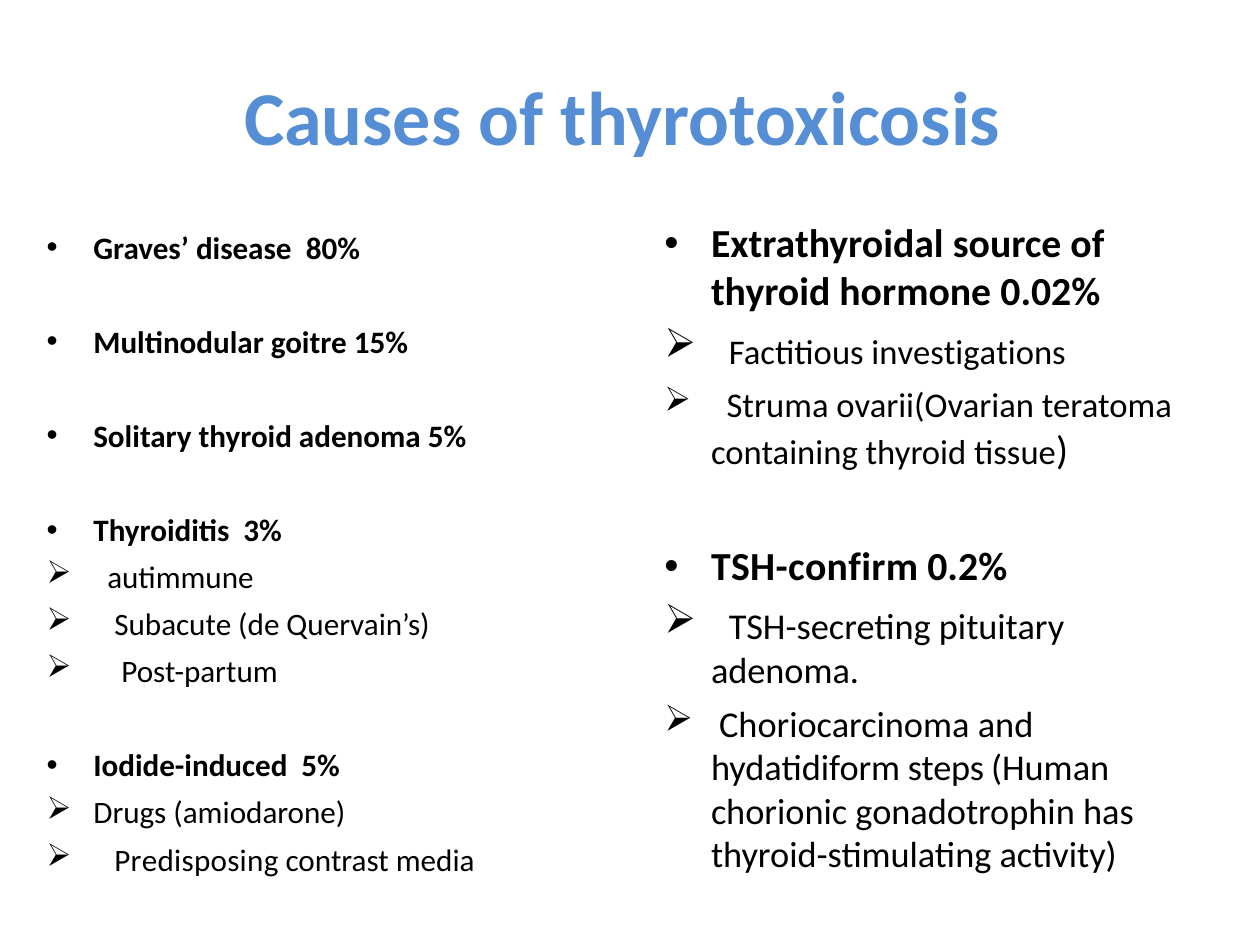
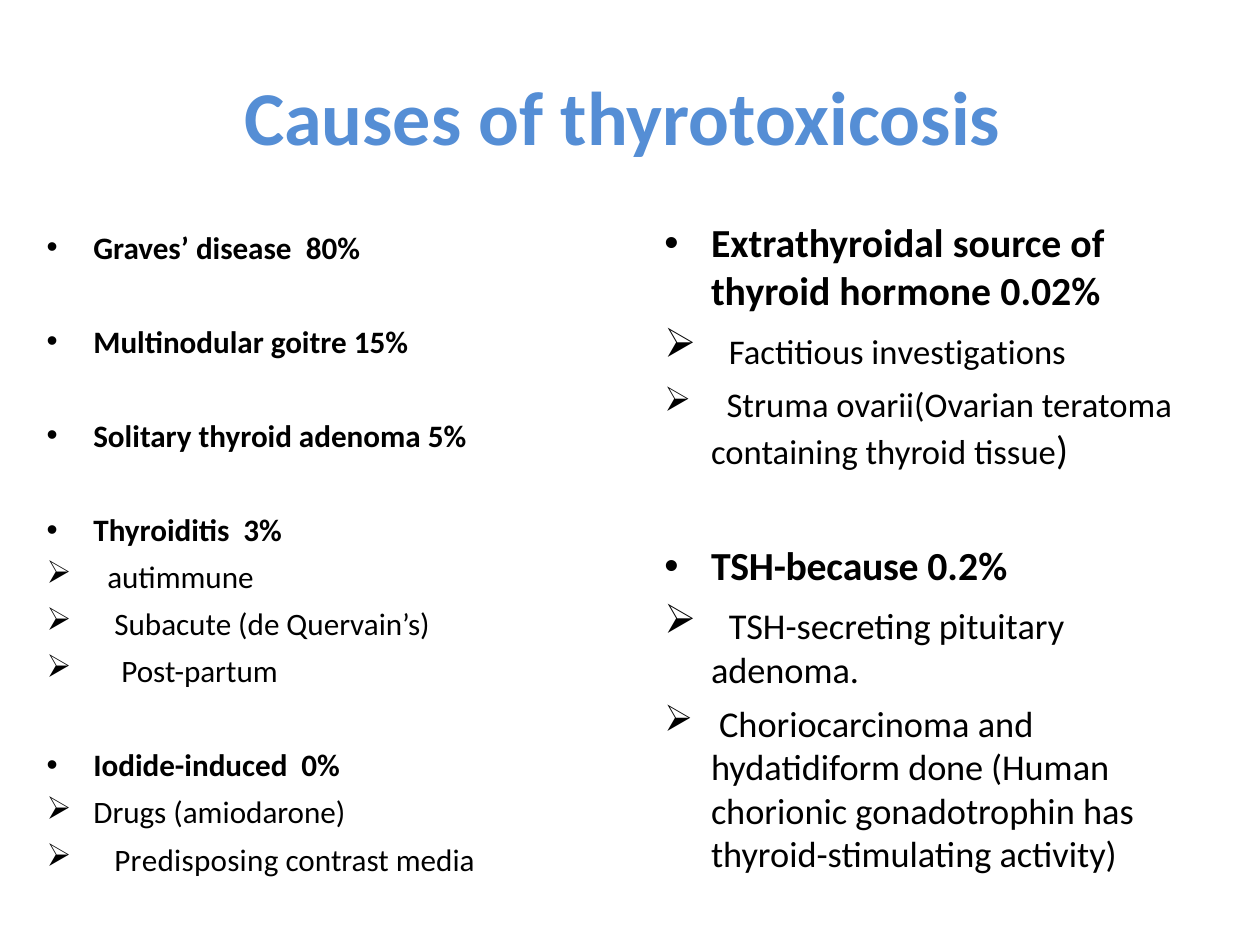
TSH-confirm: TSH-confirm -> TSH-because
Iodide-induced 5%: 5% -> 0%
steps: steps -> done
